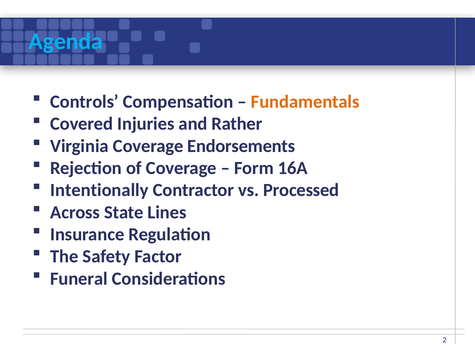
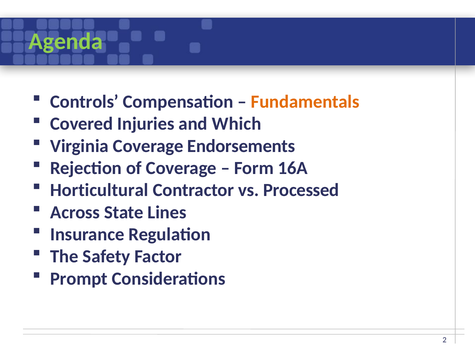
Agenda colour: light blue -> light green
Rather: Rather -> Which
Intentionally: Intentionally -> Horticultural
Funeral: Funeral -> Prompt
